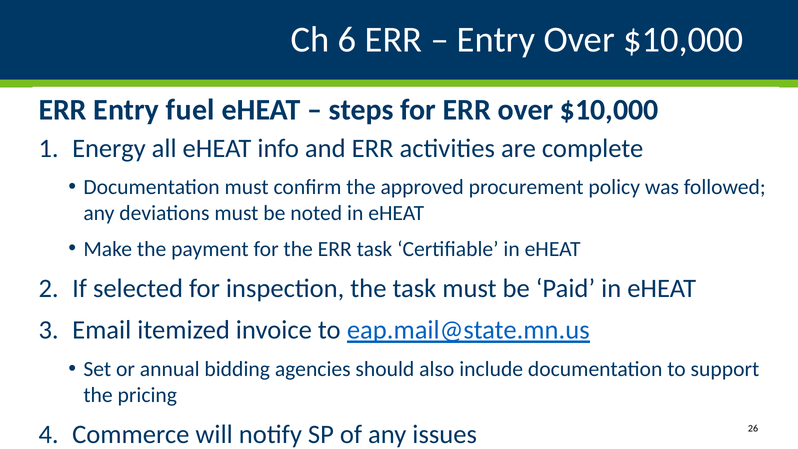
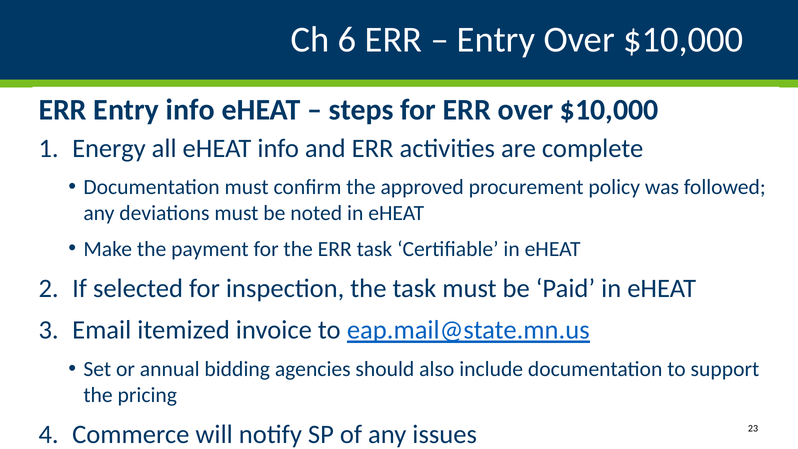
Entry fuel: fuel -> info
26: 26 -> 23
